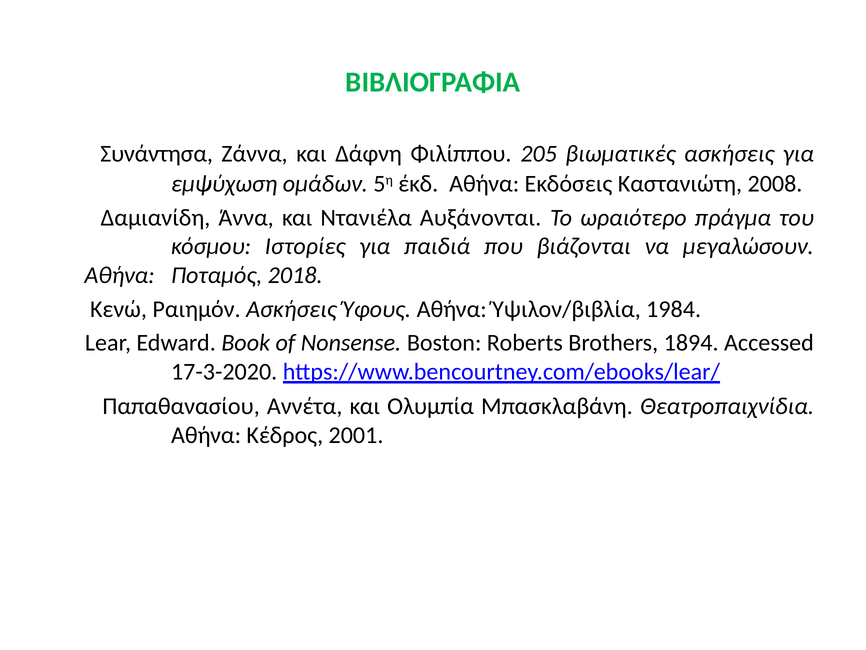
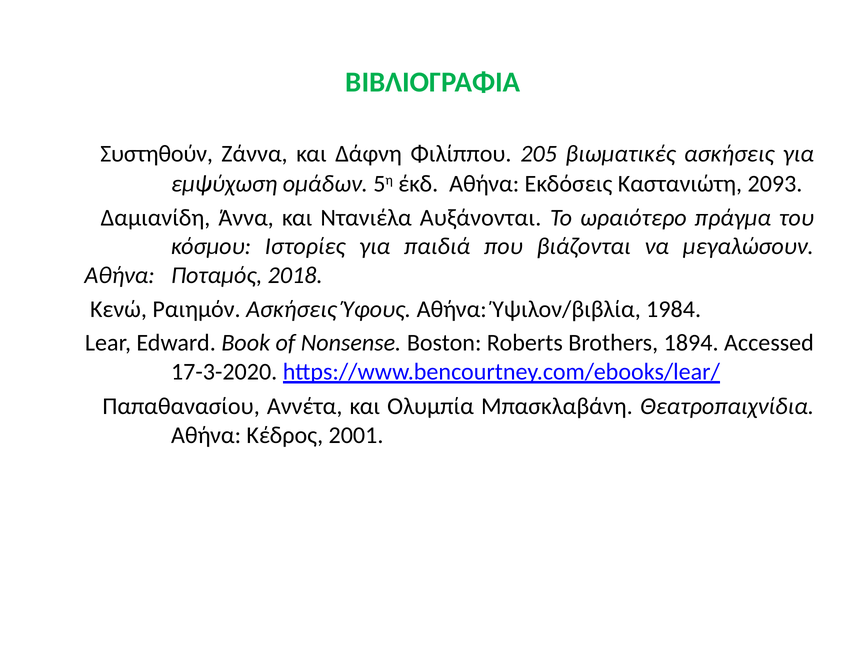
Συνάντησα: Συνάντησα -> Συστηθούν
2008: 2008 -> 2093
